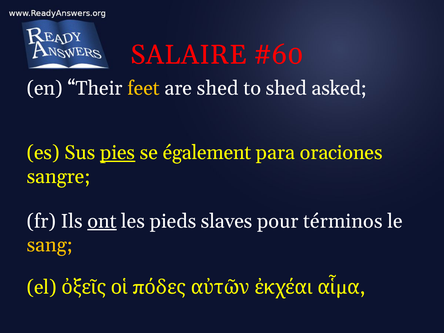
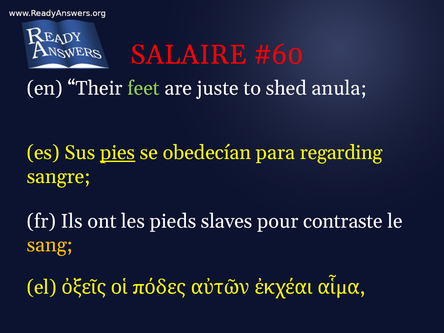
feet colour: yellow -> light green
are shed: shed -> juste
asked: asked -> anula
également: également -> obedecían
oraciones: oraciones -> regarding
ont underline: present -> none
términos: términos -> contraste
